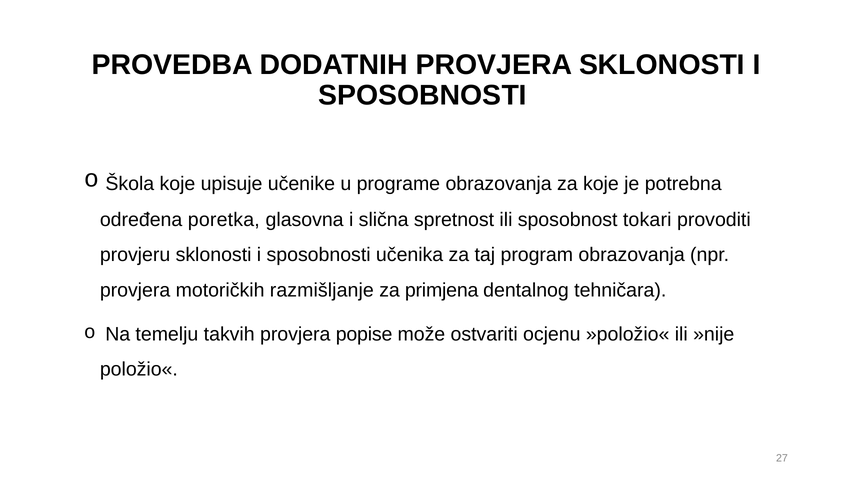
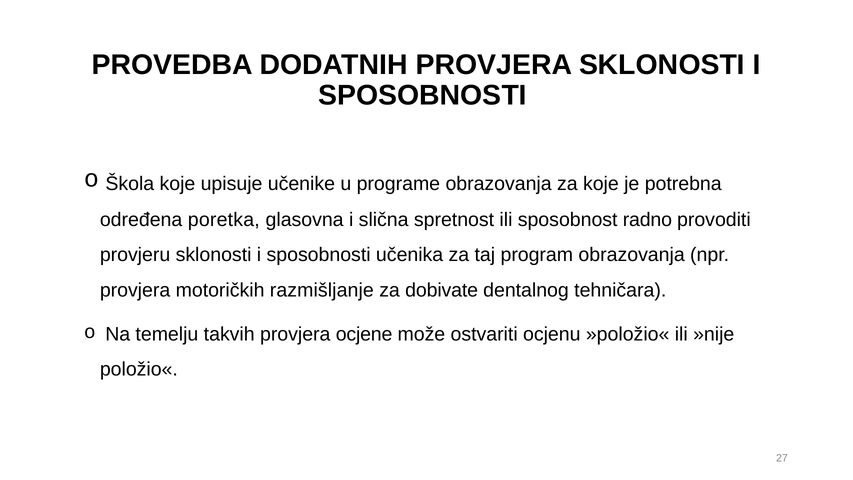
tokari: tokari -> radno
primjena: primjena -> dobivate
popise: popise -> ocjene
